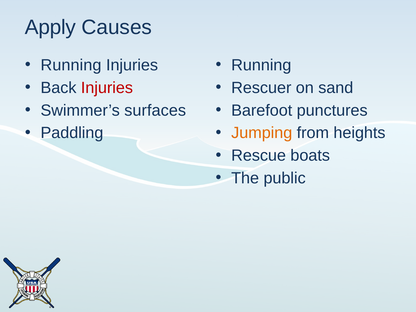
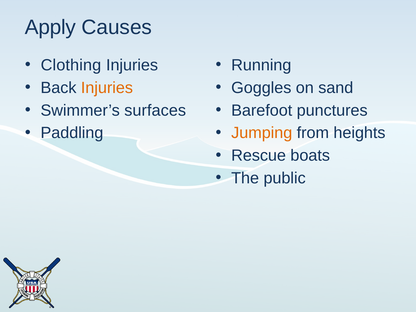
Running at (71, 65): Running -> Clothing
Injuries at (107, 88) colour: red -> orange
Rescuer: Rescuer -> Goggles
